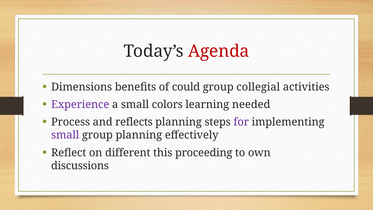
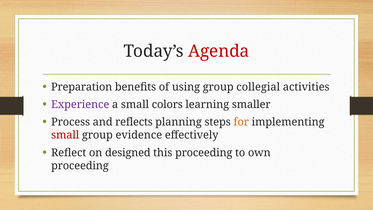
Dimensions: Dimensions -> Preparation
could: could -> using
needed: needed -> smaller
for colour: purple -> orange
small at (65, 135) colour: purple -> red
group planning: planning -> evidence
different: different -> designed
discussions at (80, 166): discussions -> proceeding
